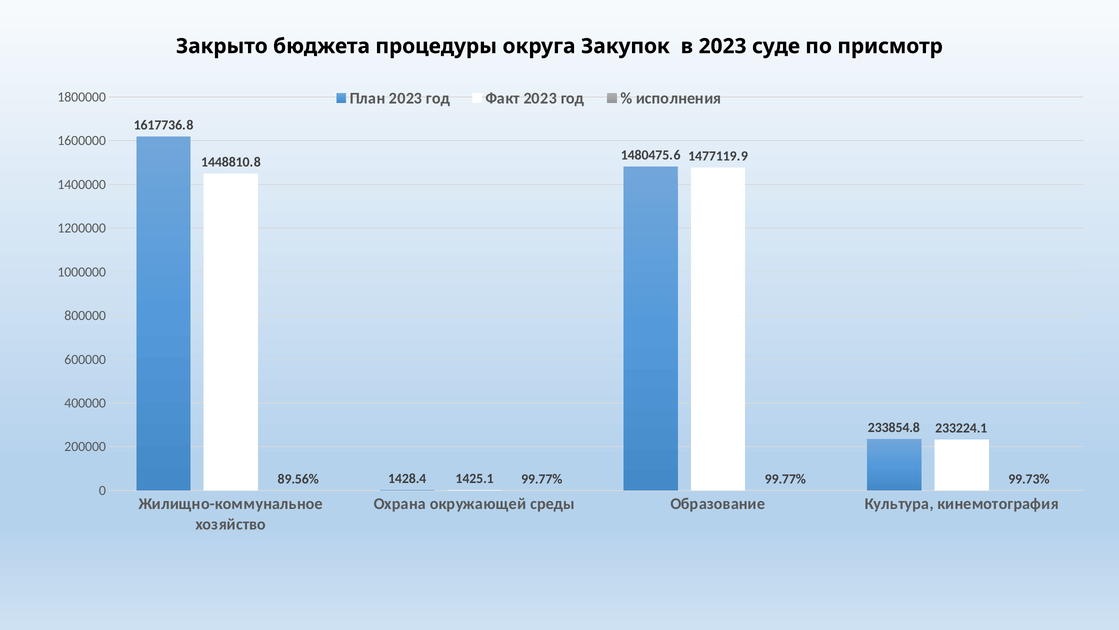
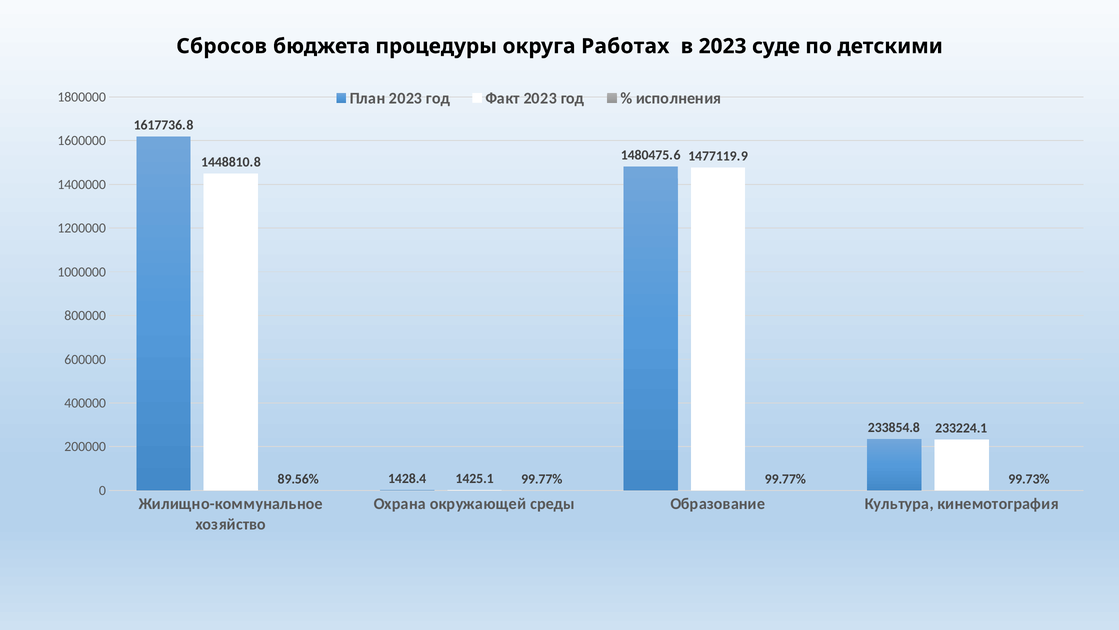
Закрыто: Закрыто -> Сбросов
Закупок: Закупок -> Работах
присмотр: присмотр -> детскими
